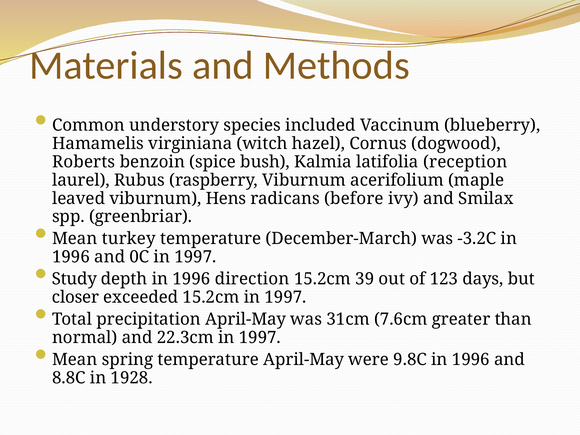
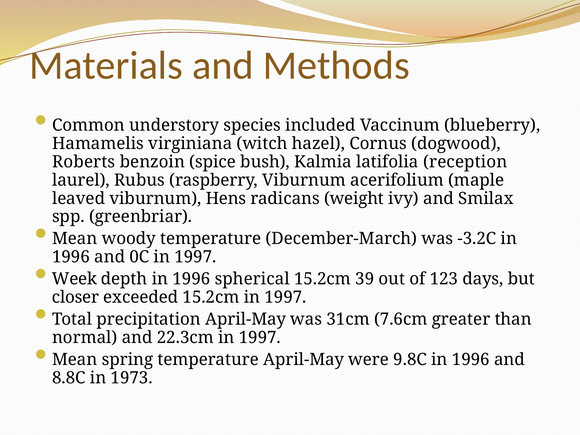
before: before -> weight
turkey: turkey -> woody
Study: Study -> Week
direction: direction -> spherical
1928: 1928 -> 1973
